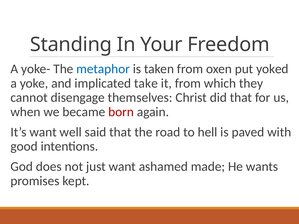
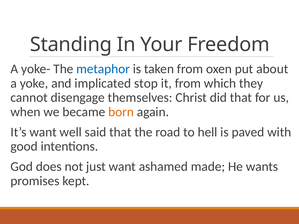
yoked: yoked -> about
take: take -> stop
born colour: red -> orange
